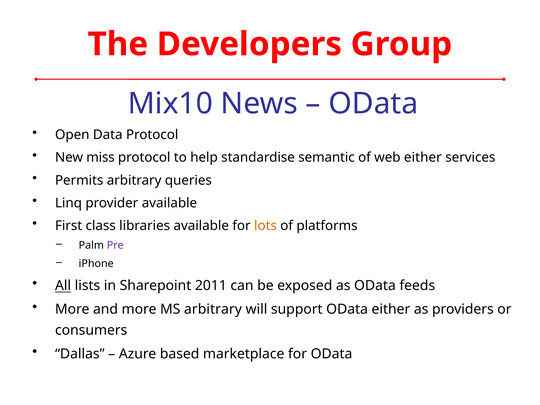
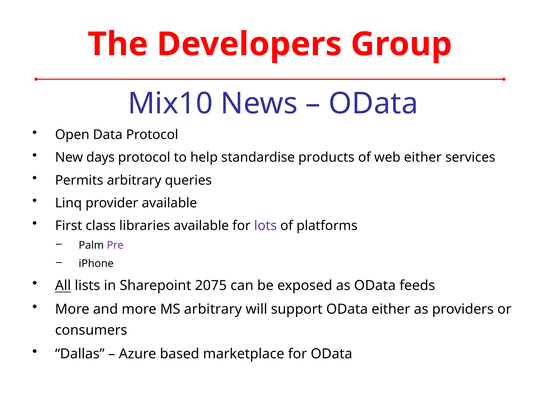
miss: miss -> days
semantic: semantic -> products
lots colour: orange -> purple
2011: 2011 -> 2075
